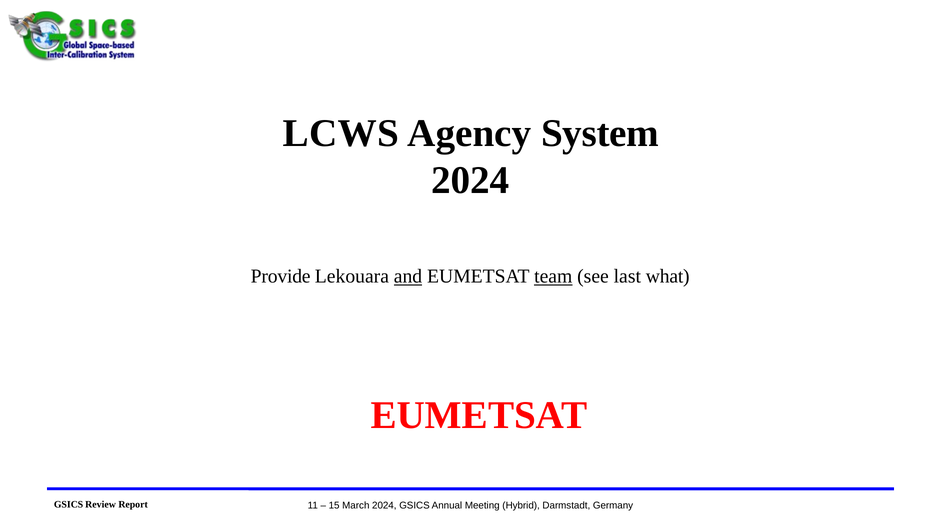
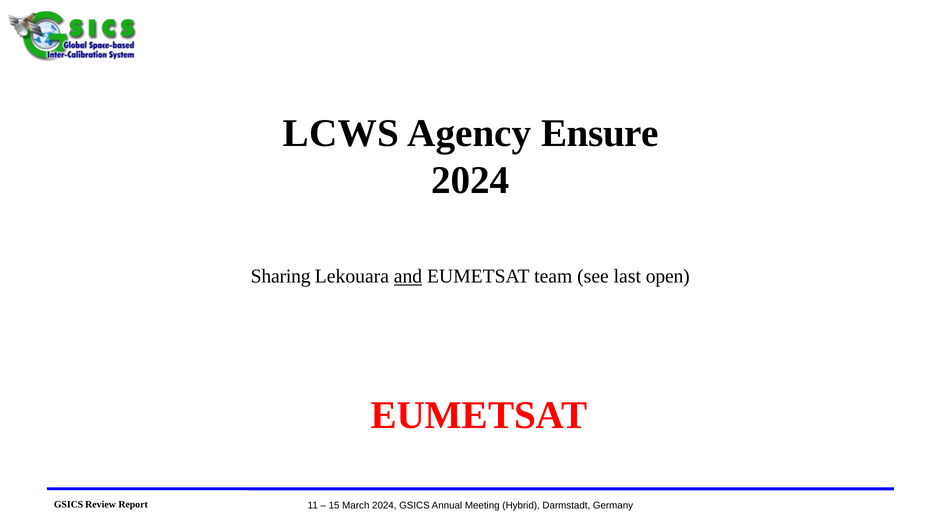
System: System -> Ensure
Provide: Provide -> Sharing
team underline: present -> none
what: what -> open
